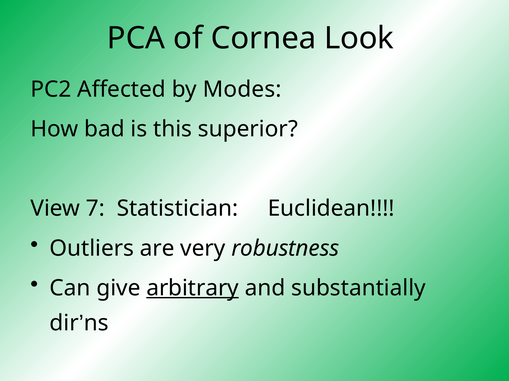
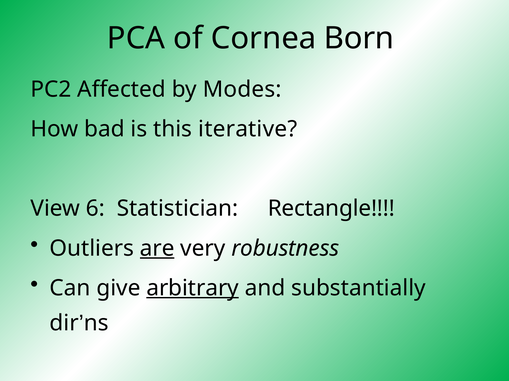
Look: Look -> Born
superior: superior -> iterative
7: 7 -> 6
Euclidean: Euclidean -> Rectangle
are underline: none -> present
